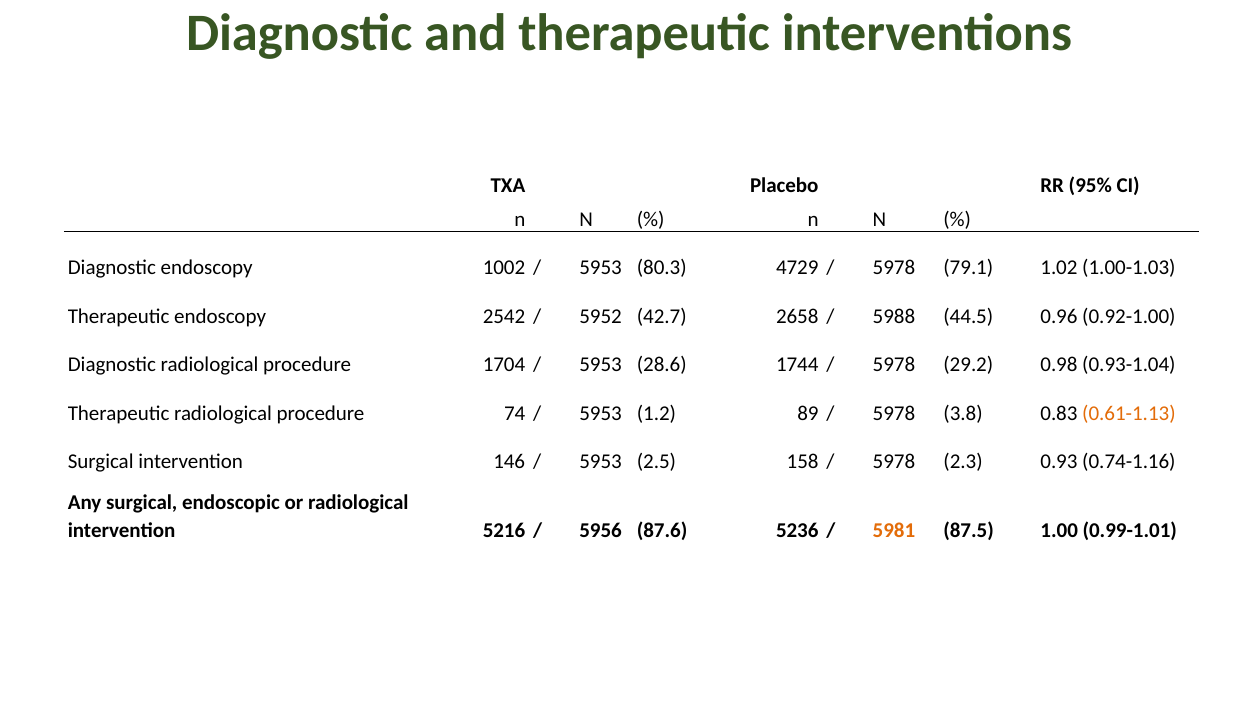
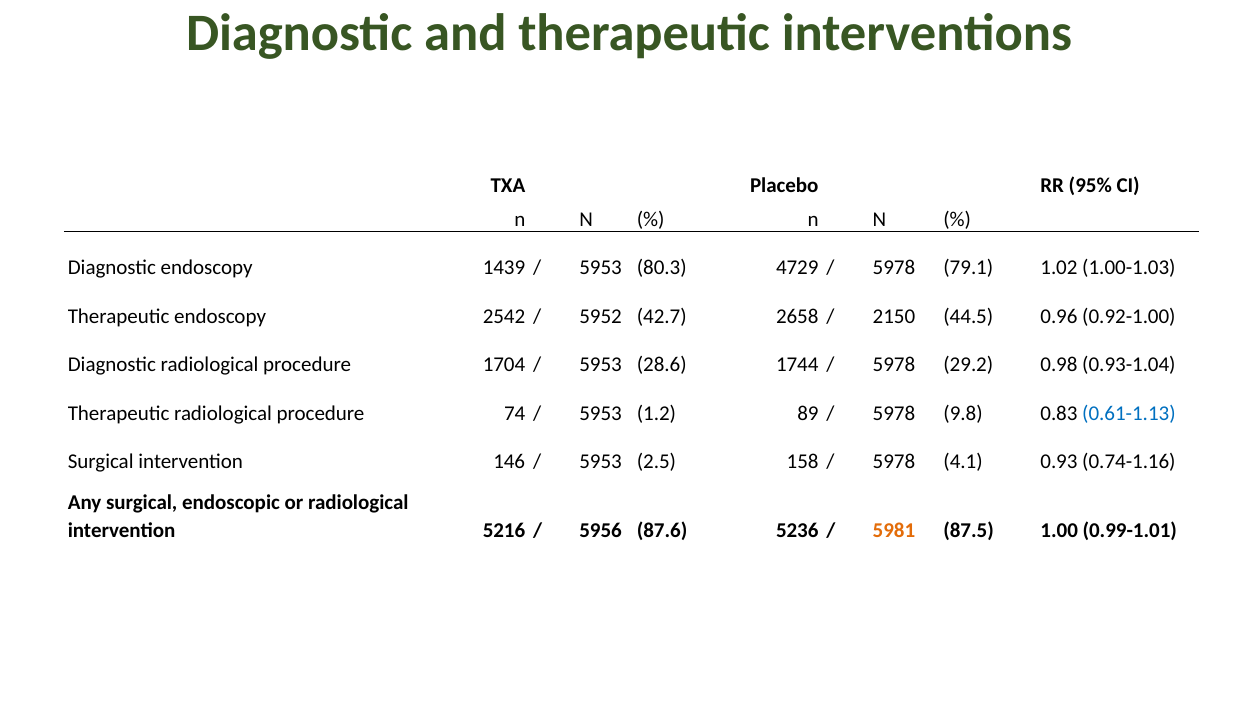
1002: 1002 -> 1439
5988: 5988 -> 2150
3.8: 3.8 -> 9.8
0.61-1.13 colour: orange -> blue
2.3: 2.3 -> 4.1
